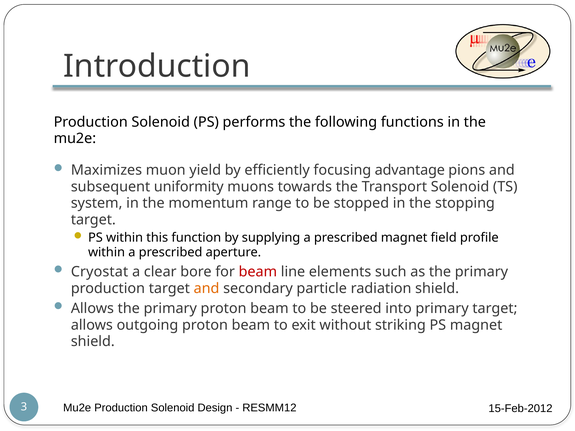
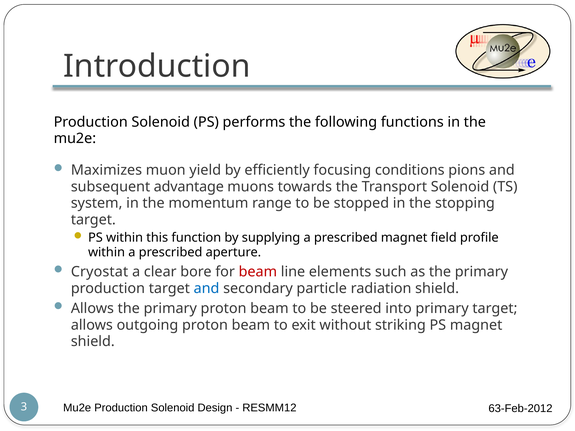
advantage: advantage -> conditions
uniformity: uniformity -> advantage
and at (207, 288) colour: orange -> blue
15-Feb-2012: 15-Feb-2012 -> 63-Feb-2012
